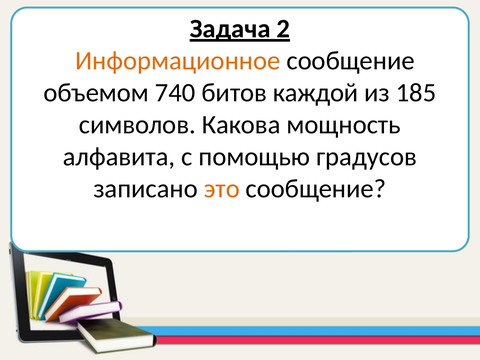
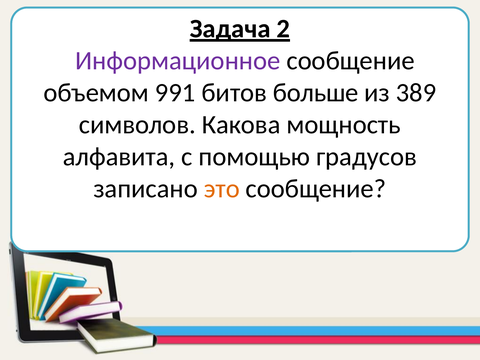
Информационное colour: orange -> purple
740: 740 -> 991
каждой: каждой -> больше
185: 185 -> 389
